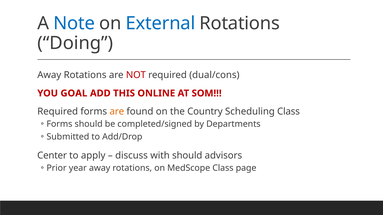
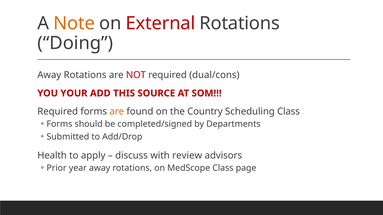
Note colour: blue -> orange
External colour: blue -> red
GOAL: GOAL -> YOUR
ONLINE: ONLINE -> SOURCE
Center: Center -> Health
with should: should -> review
